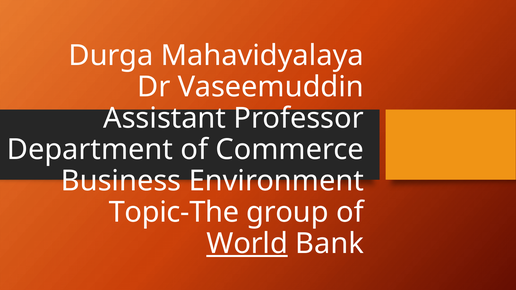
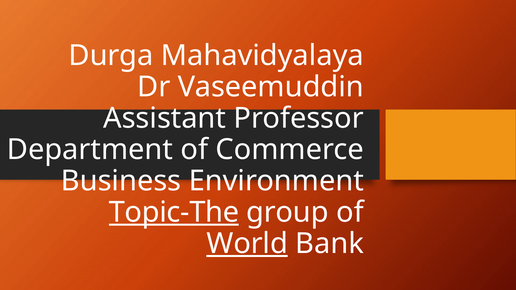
Topic-The underline: none -> present
